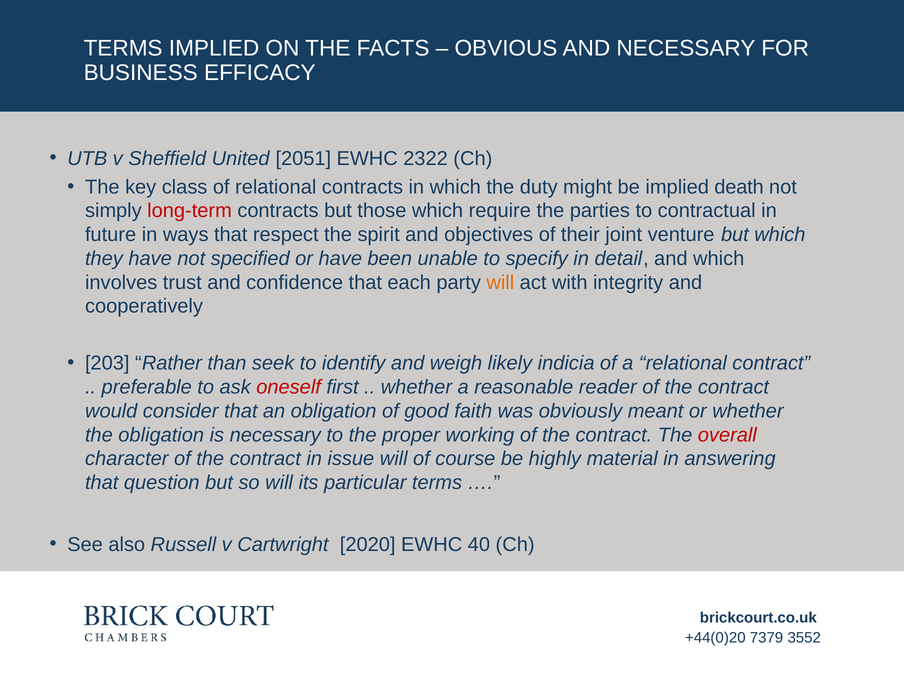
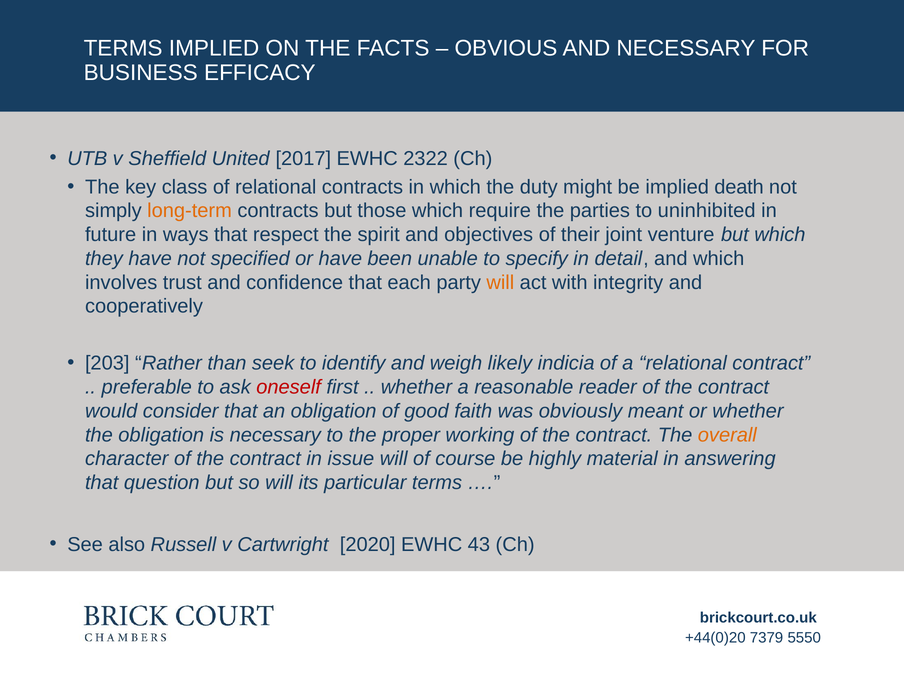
2051: 2051 -> 2017
long-term colour: red -> orange
contractual: contractual -> uninhibited
overall colour: red -> orange
40: 40 -> 43
3552: 3552 -> 5550
